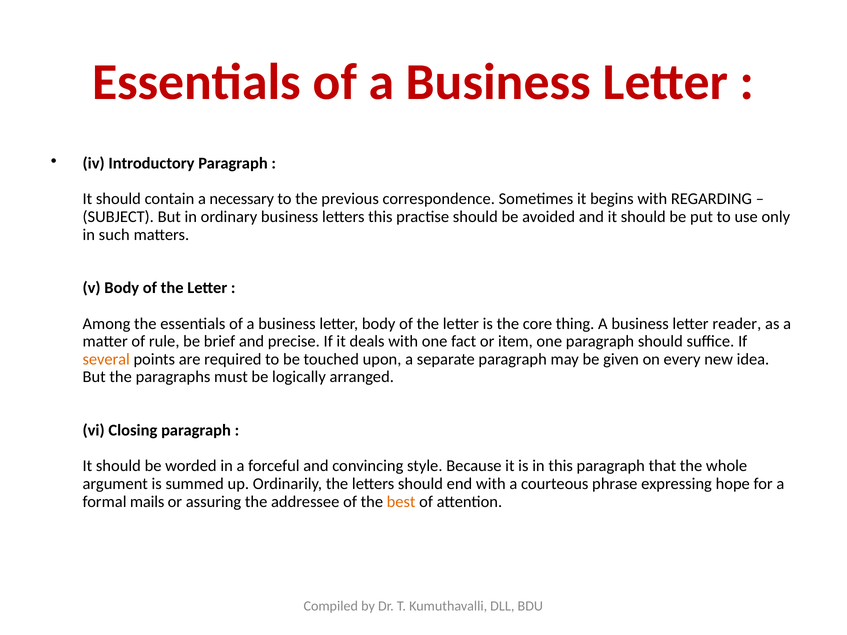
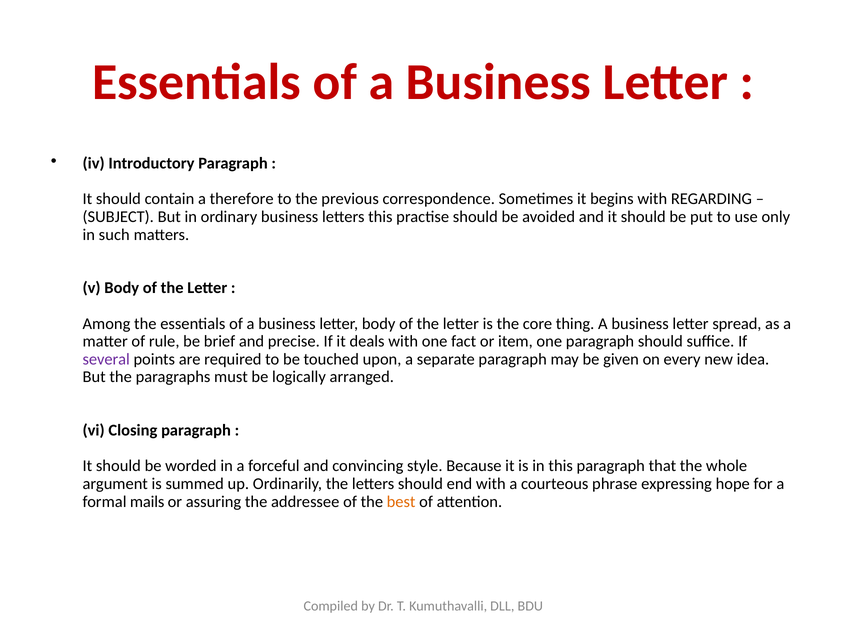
necessary: necessary -> therefore
reader: reader -> spread
several colour: orange -> purple
